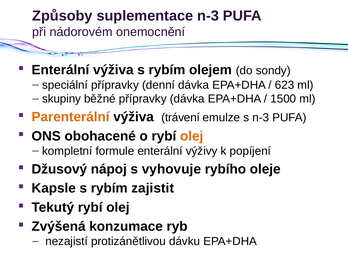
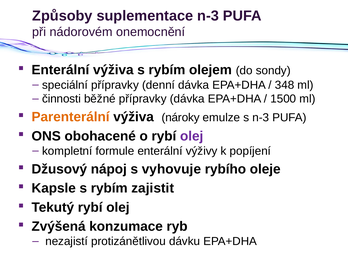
623: 623 -> 348
skupiny: skupiny -> činnosti
trávení: trávení -> nároky
olej at (192, 136) colour: orange -> purple
